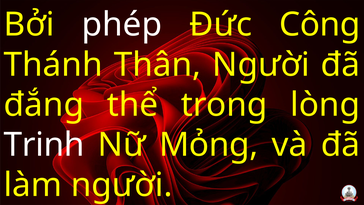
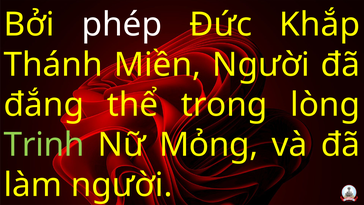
Công: Công -> Khắp
Thân: Thân -> Miền
Trinh colour: white -> light green
